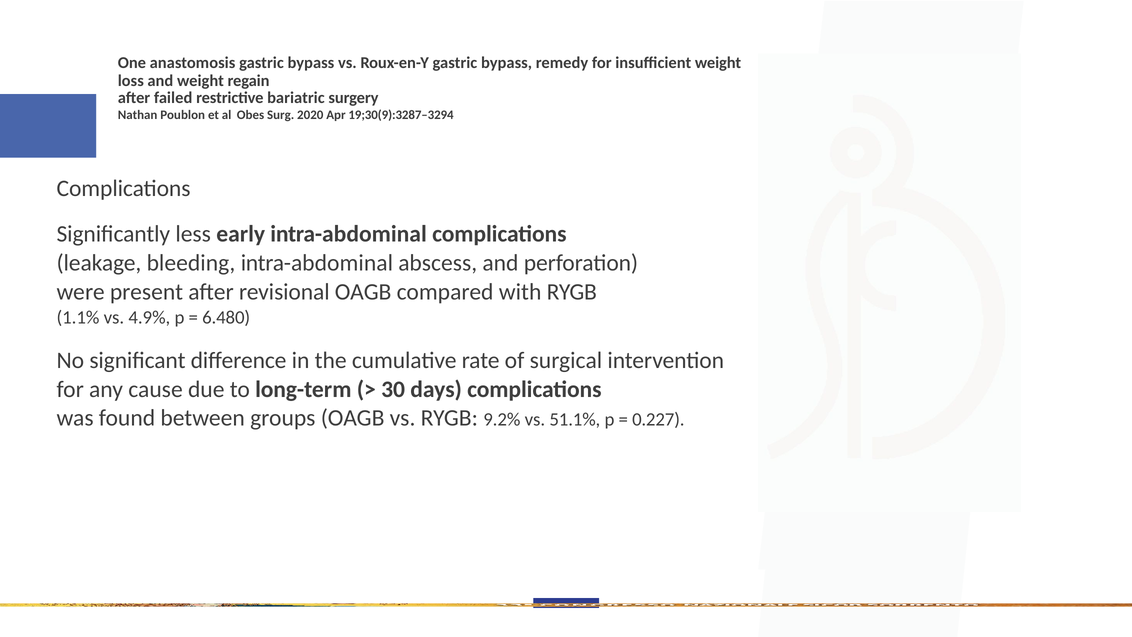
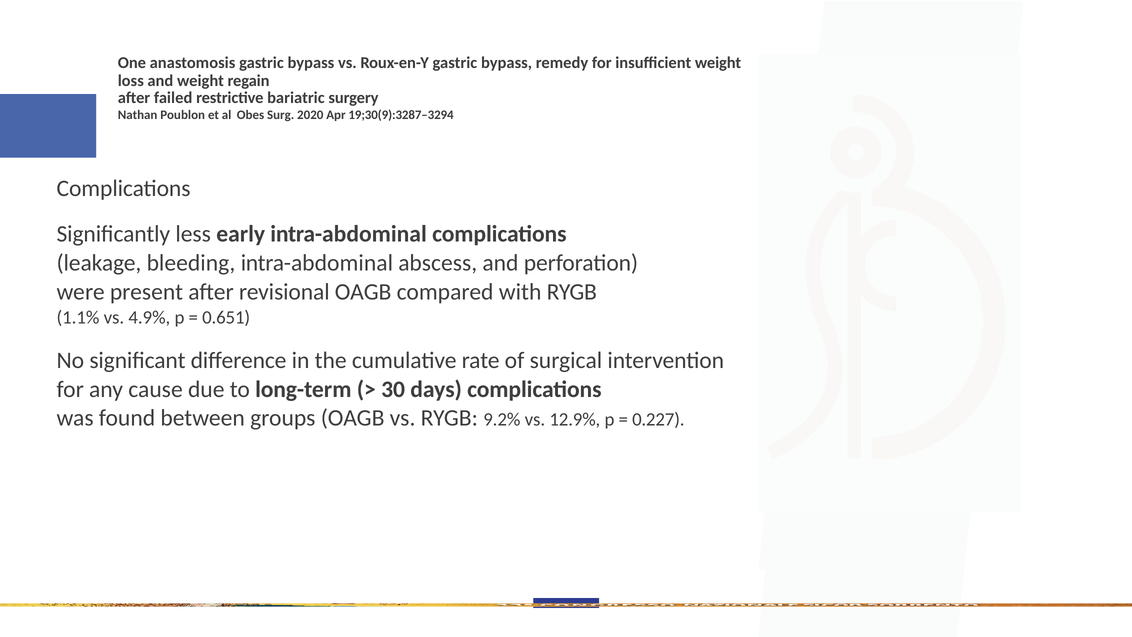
6.480: 6.480 -> 0.651
51.1%: 51.1% -> 12.9%
